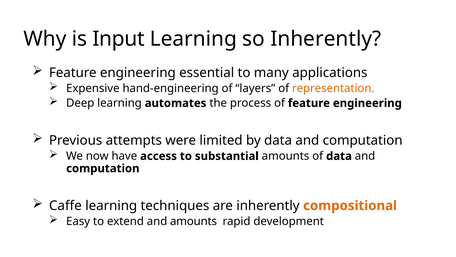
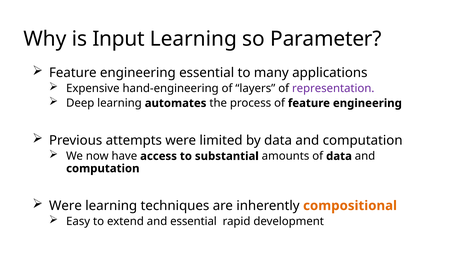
so Inherently: Inherently -> Parameter
representation colour: orange -> purple
Caffe at (65, 205): Caffe -> Were
and amounts: amounts -> essential
